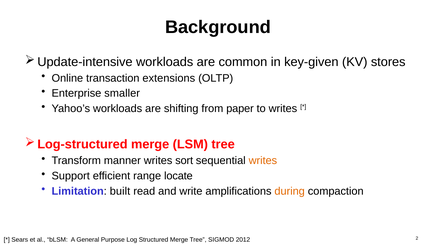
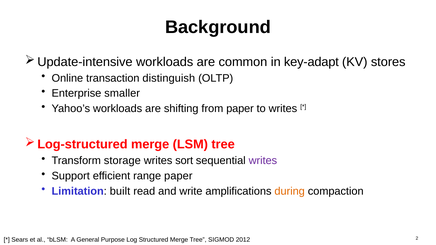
key-given: key-given -> key-adapt
extensions: extensions -> distinguish
manner: manner -> storage
writes at (263, 161) colour: orange -> purple
range locate: locate -> paper
